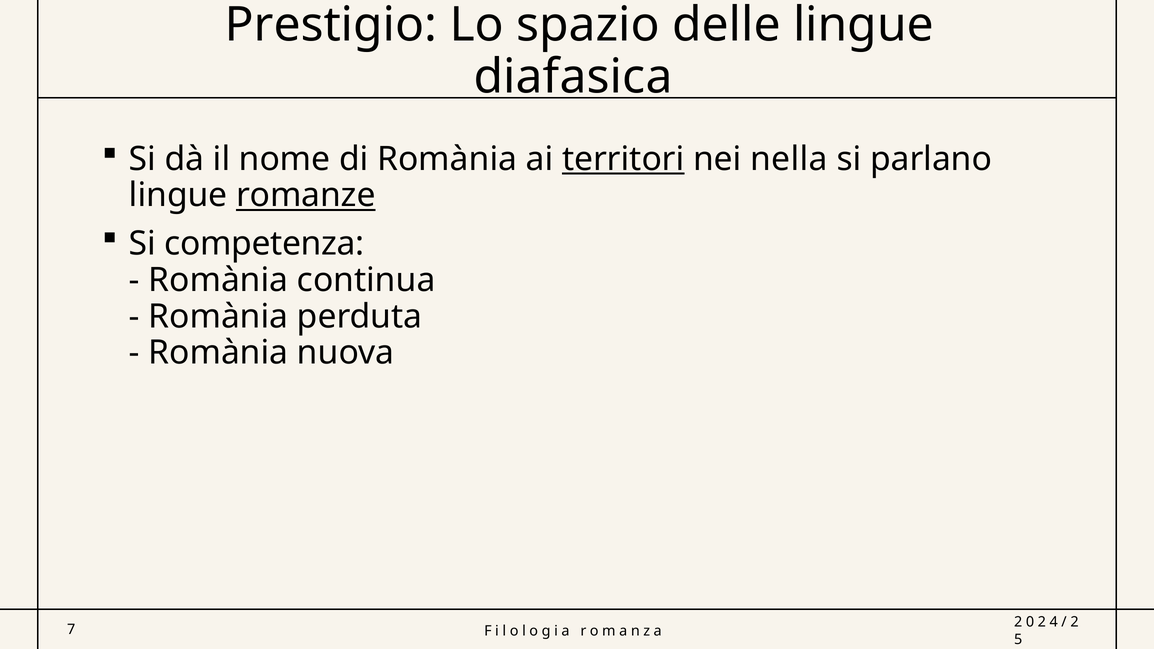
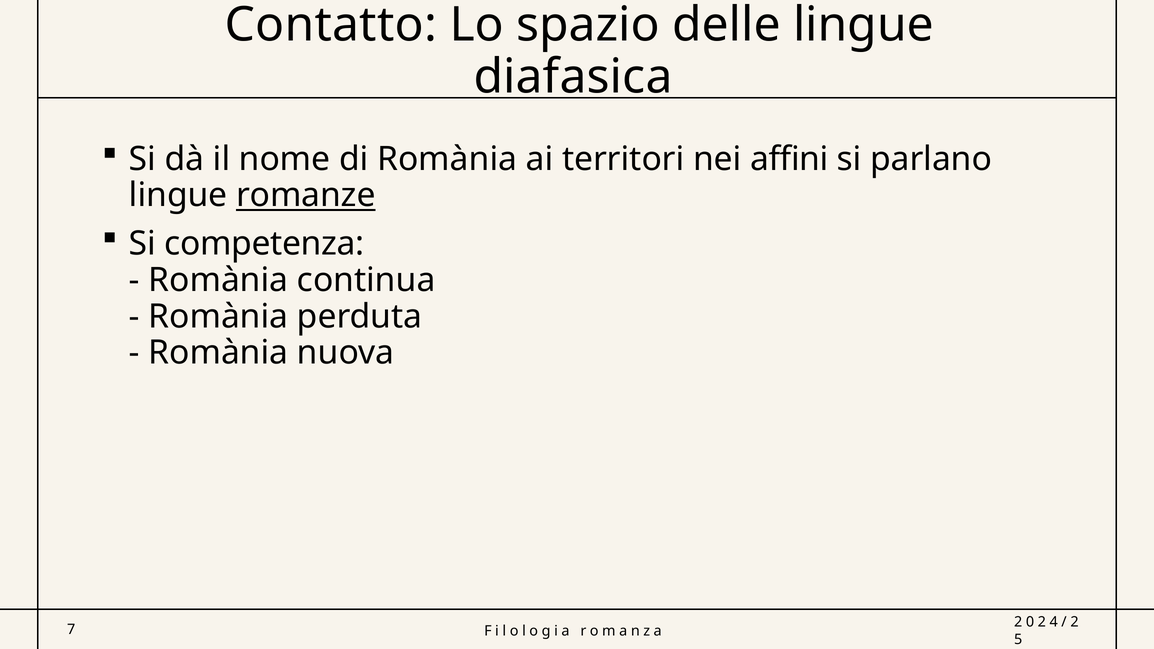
Prestigio: Prestigio -> Contatto
territori underline: present -> none
nella: nella -> affini
